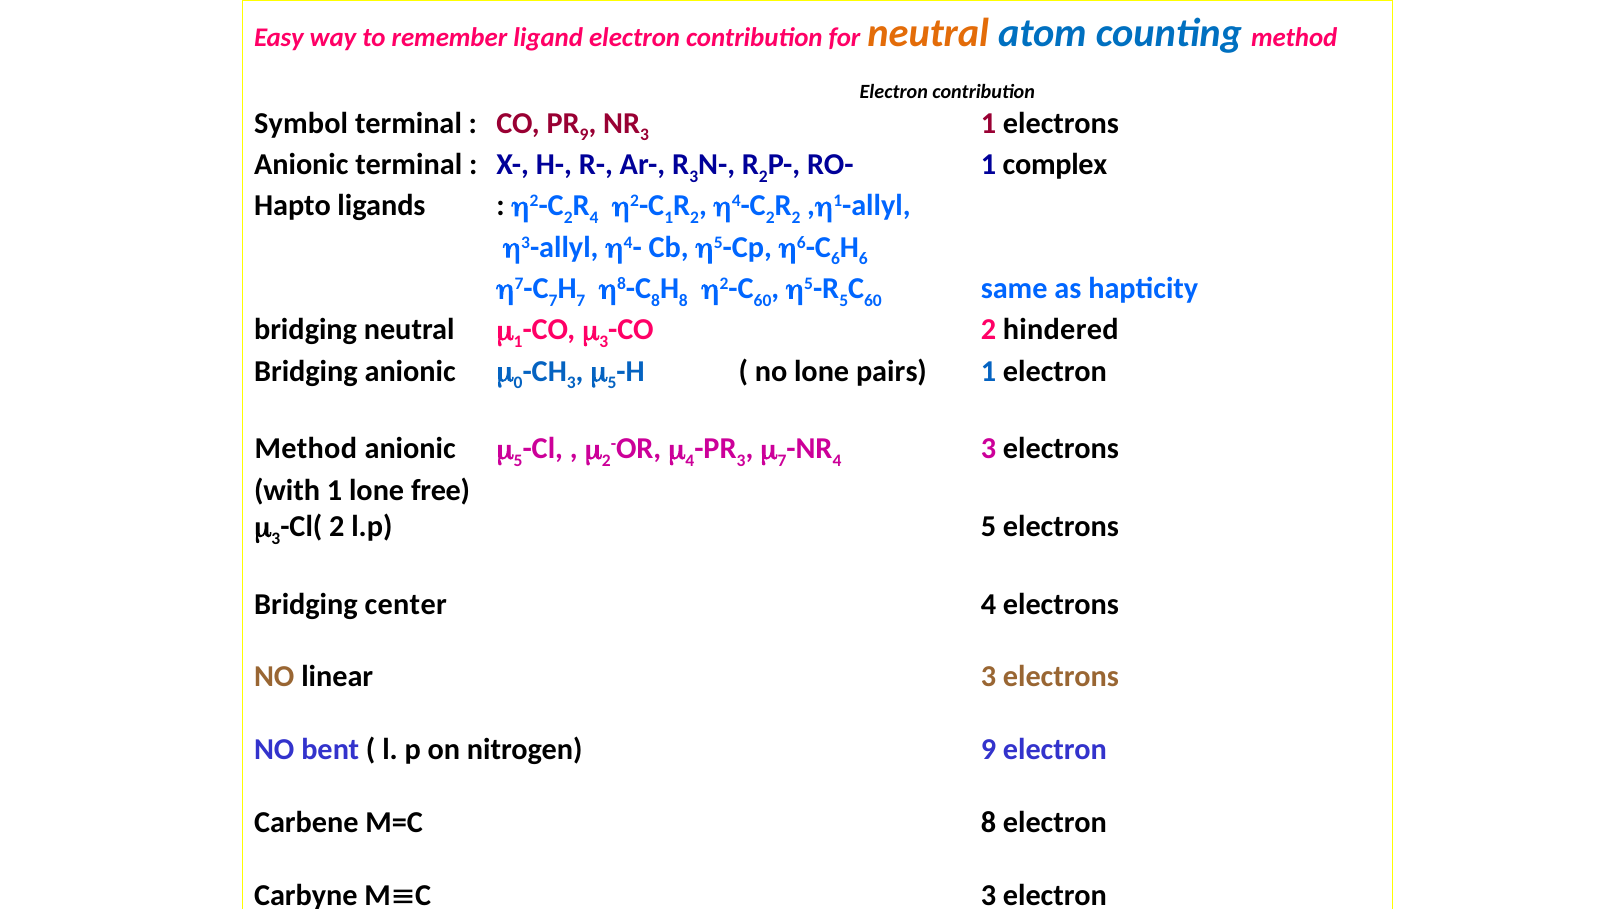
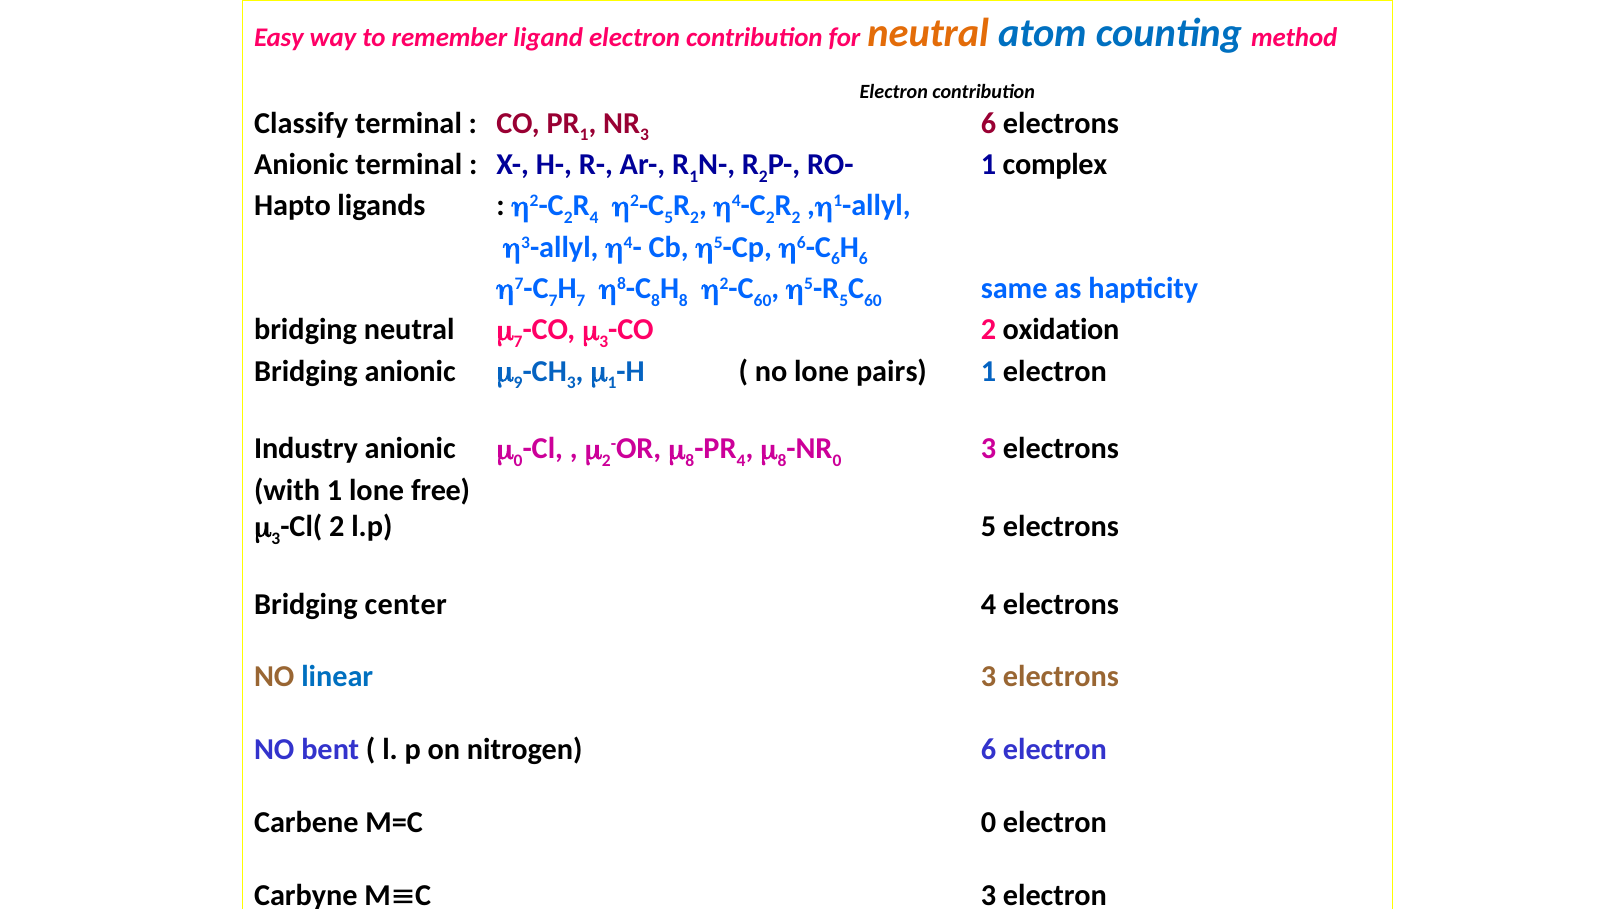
Symbol: Symbol -> Classify
9 at (584, 135): 9 -> 1
3 1: 1 -> 6
3 at (694, 176): 3 -> 1
1 at (669, 217): 1 -> 5
1 at (518, 341): 1 -> 7
hindered: hindered -> oxidation
0: 0 -> 9
5 at (612, 383): 5 -> 1
Method at (306, 449): Method -> Industry
5 at (518, 460): 5 -> 0
4 at (690, 460): 4 -> 8
3 at (741, 460): 3 -> 4
7 at (782, 460): 7 -> 8
4 at (837, 460): 4 -> 0
linear colour: black -> blue
nitrogen 9: 9 -> 6
M=C 8: 8 -> 0
